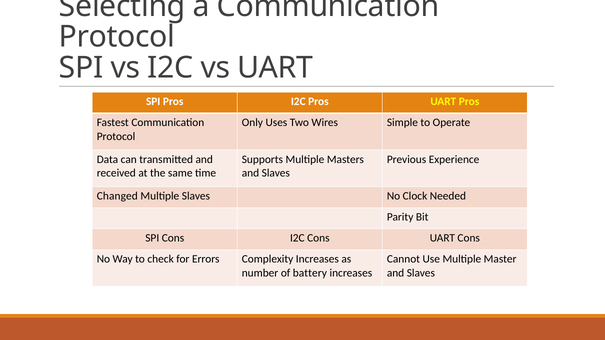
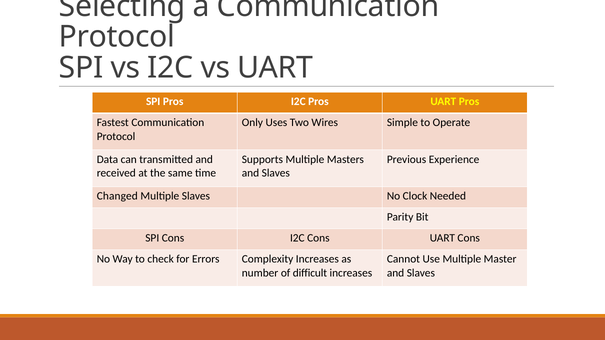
battery: battery -> difficult
